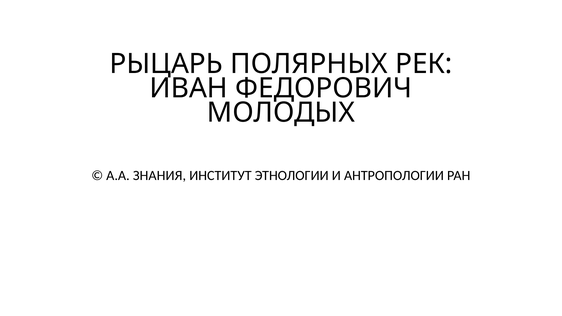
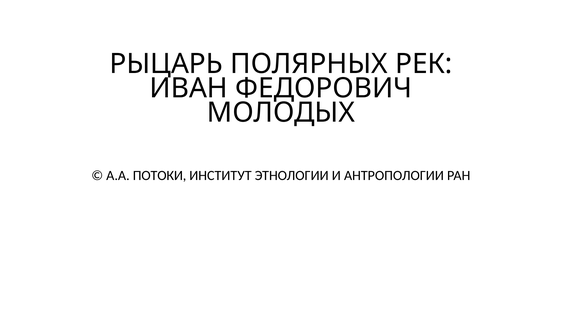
ЗНАНИЯ: ЗНАНИЯ -> ПОТОКИ
